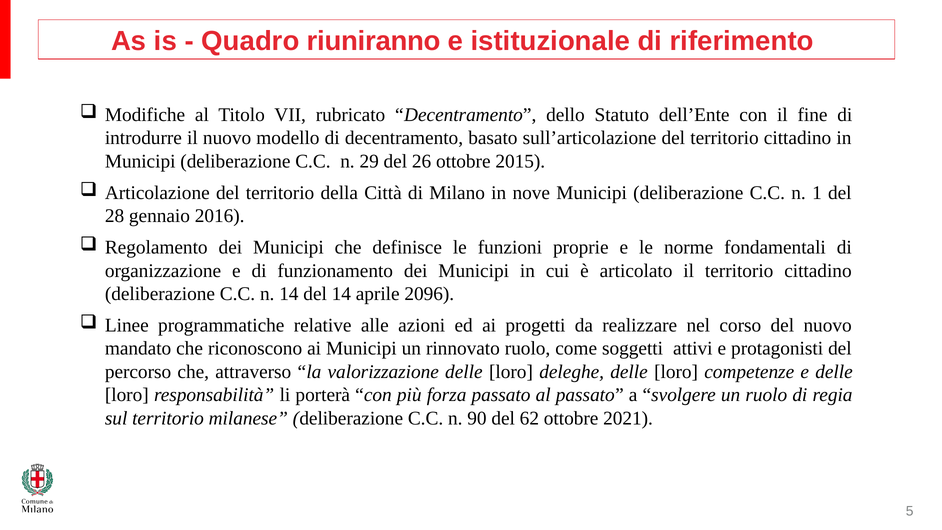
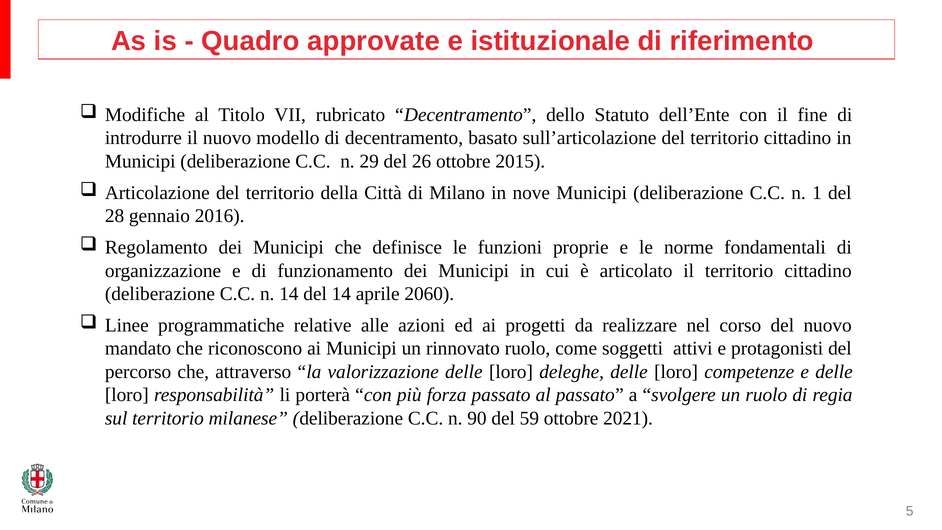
riuniranno: riuniranno -> approvate
2096: 2096 -> 2060
62: 62 -> 59
